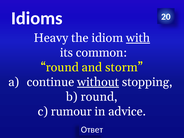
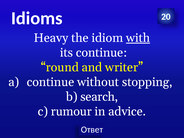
its common: common -> continue
storm: storm -> writer
without underline: present -> none
b round: round -> search
